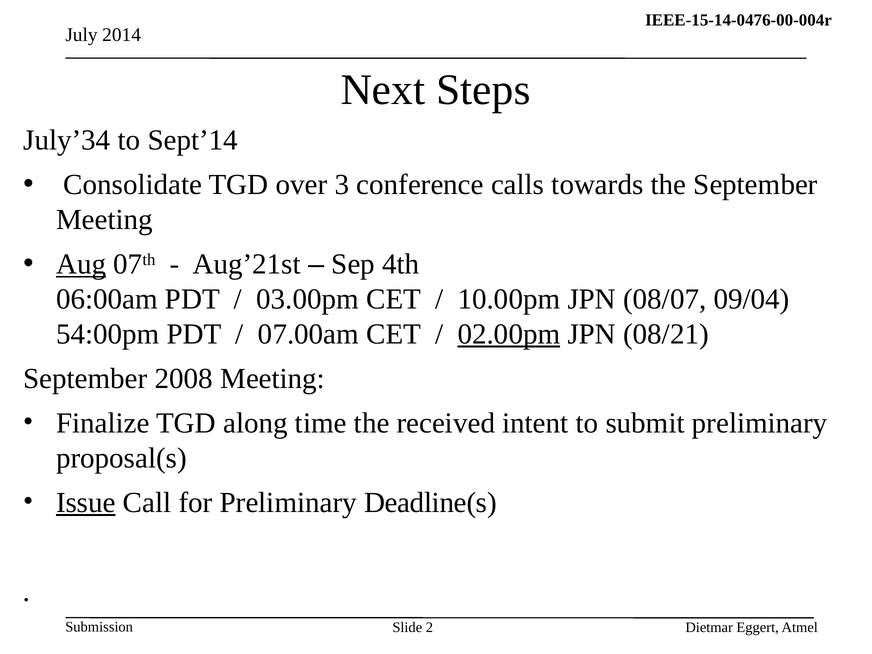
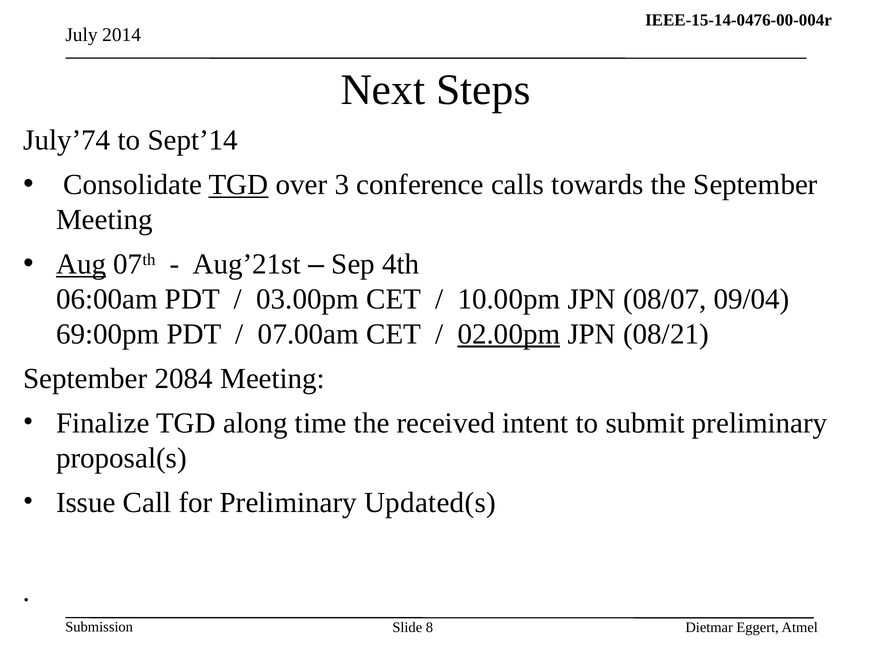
July’34: July’34 -> July’74
TGD at (239, 185) underline: none -> present
54:00pm: 54:00pm -> 69:00pm
2008: 2008 -> 2084
Issue underline: present -> none
Deadline(s: Deadline(s -> Updated(s
2: 2 -> 8
